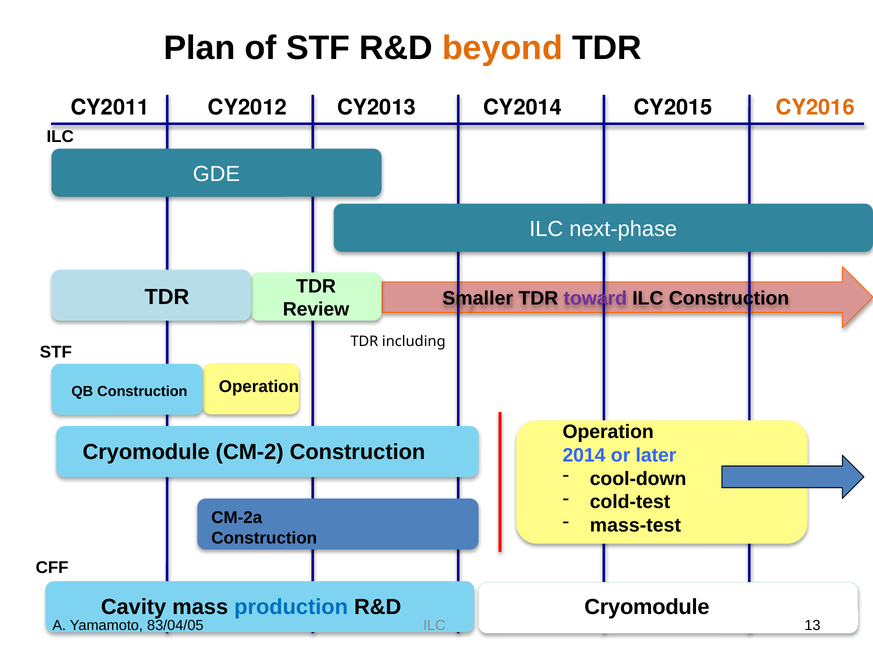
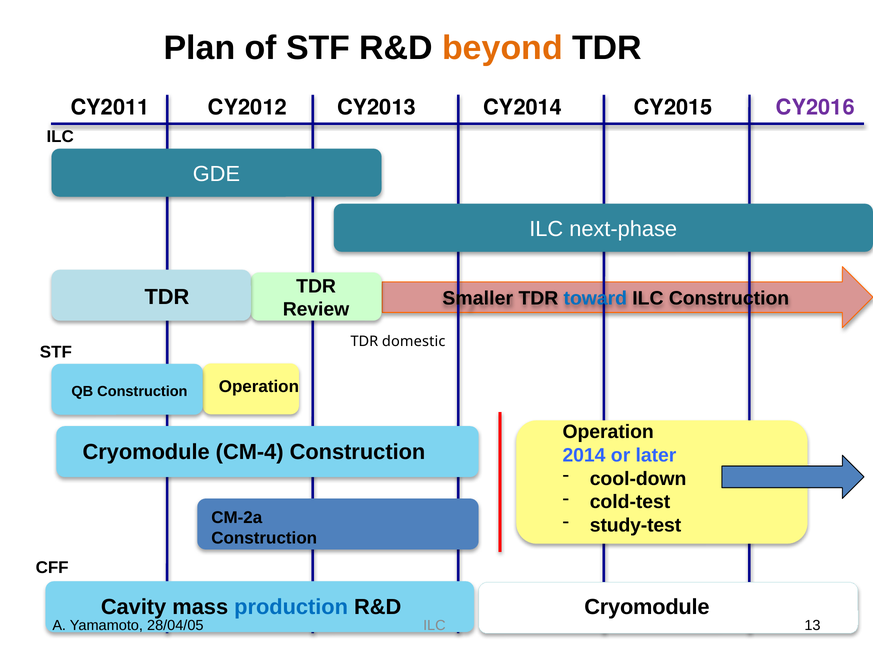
CY2016 colour: orange -> purple
toward colour: purple -> blue
including: including -> domestic
CM-2: CM-2 -> CM-4
mass-test: mass-test -> study-test
83/04/05: 83/04/05 -> 28/04/05
